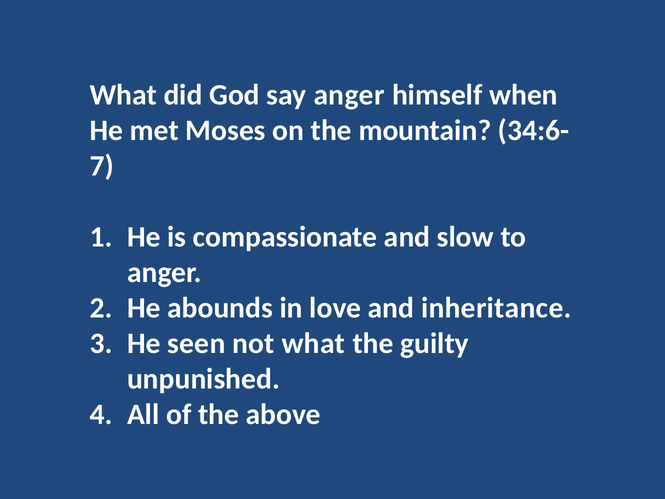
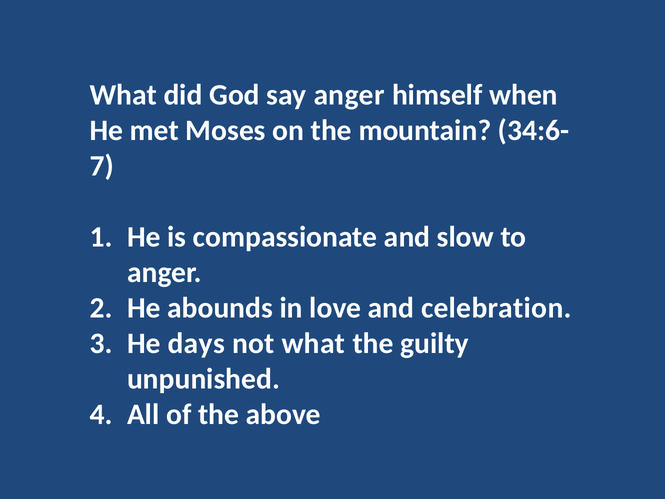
inheritance: inheritance -> celebration
seen: seen -> days
